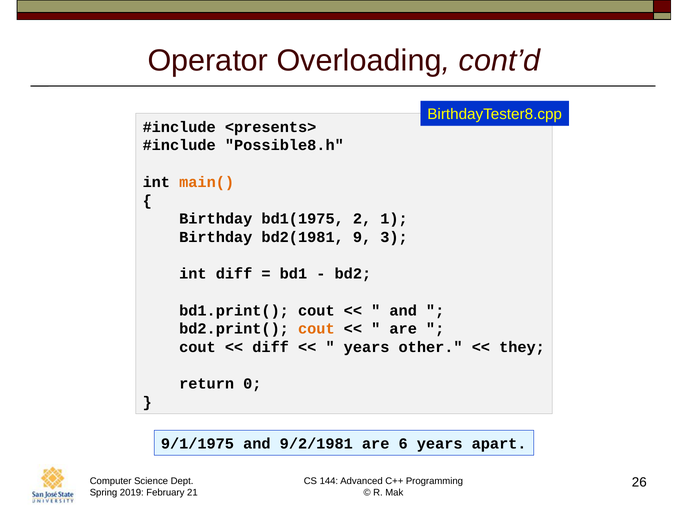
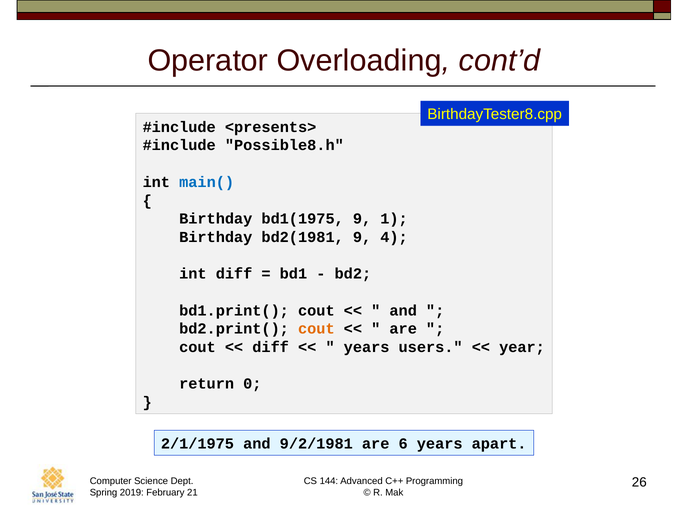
main( colour: orange -> blue
bd1(1975 2: 2 -> 9
3: 3 -> 4
other: other -> users
they: they -> year
9/1/1975: 9/1/1975 -> 2/1/1975
